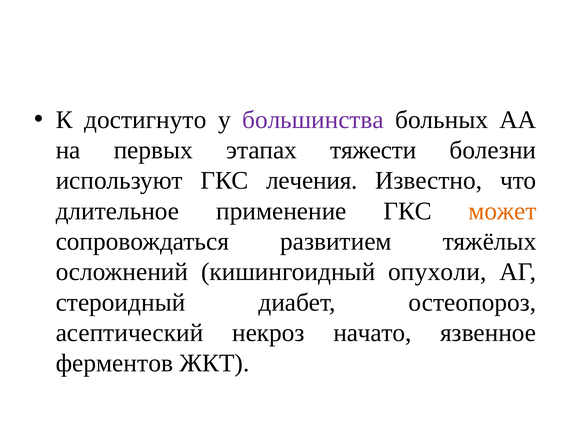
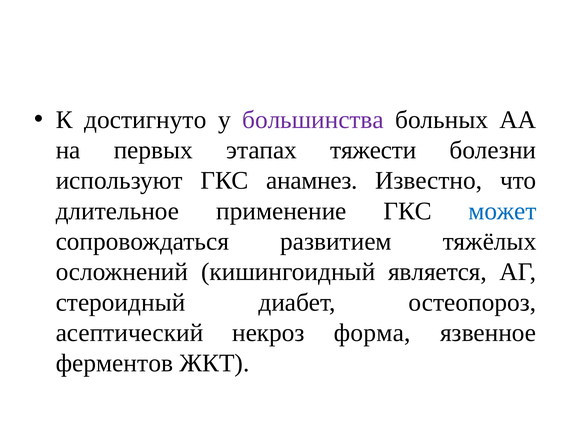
лечения: лечения -> анамнез
может colour: orange -> blue
опухоли: опухоли -> является
начато: начато -> форма
